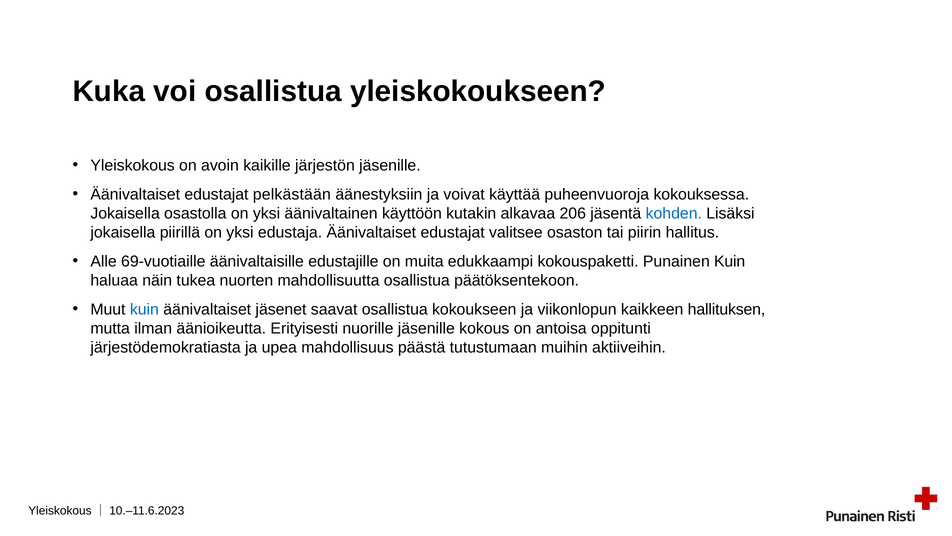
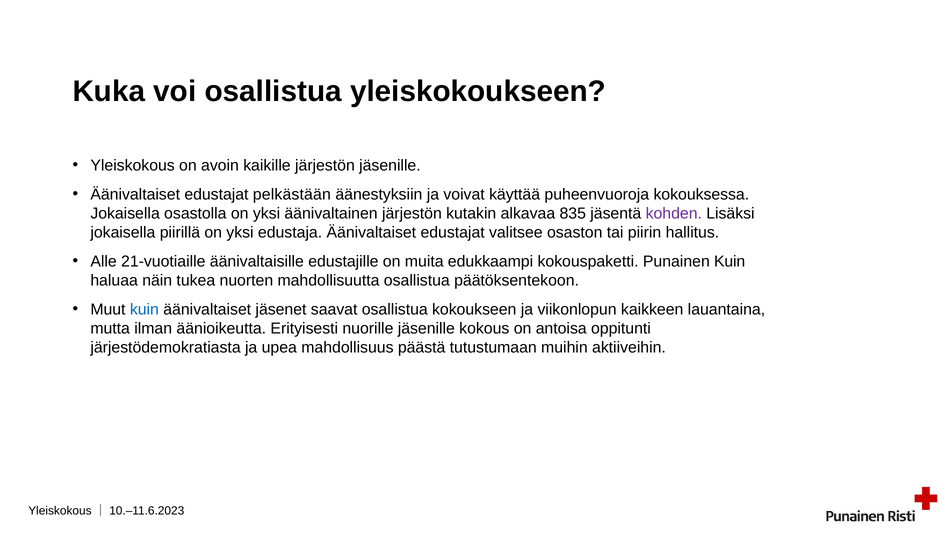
äänivaltainen käyttöön: käyttöön -> järjestön
206: 206 -> 835
kohden colour: blue -> purple
69-vuotiaille: 69-vuotiaille -> 21-vuotiaille
hallituksen: hallituksen -> lauantaina
